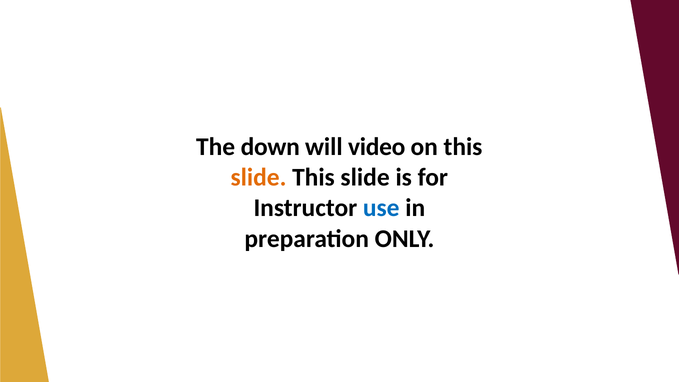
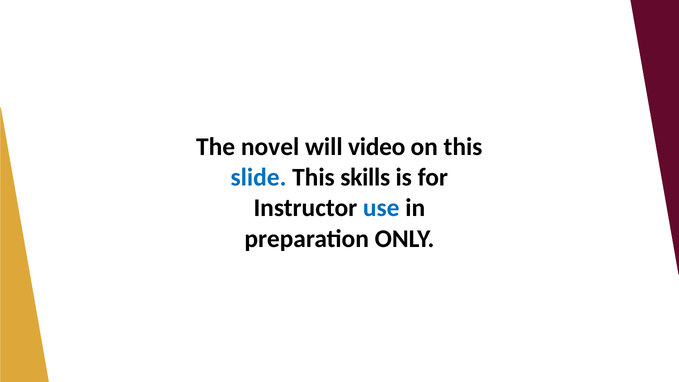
down: down -> novel
slide at (259, 177) colour: orange -> blue
slide at (365, 177): slide -> skills
